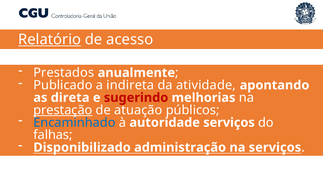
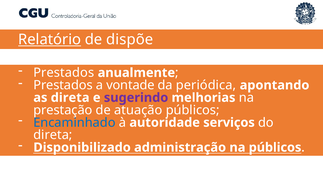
acesso: acesso -> dispõe
Publicado at (63, 85): Publicado -> Prestados
indireta: indireta -> vontade
atividade: atividade -> periódica
sugerindo colour: red -> purple
prestação underline: present -> none
falhas at (53, 135): falhas -> direta
na serviços: serviços -> públicos
